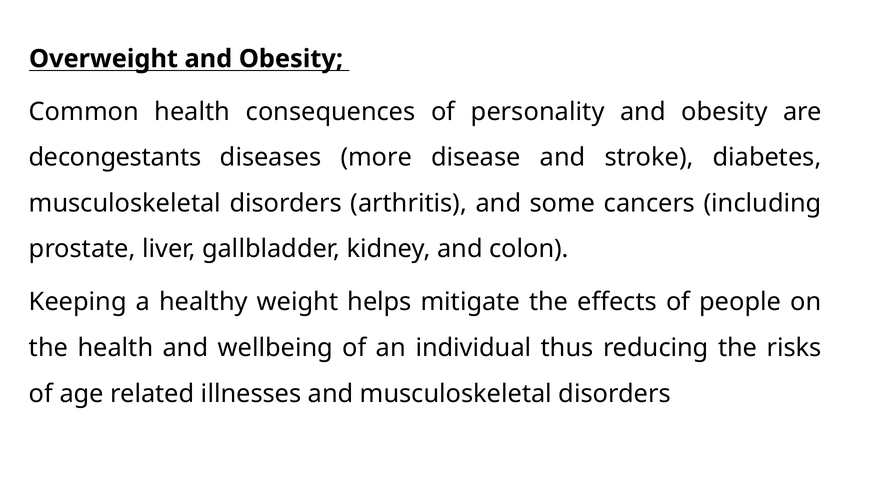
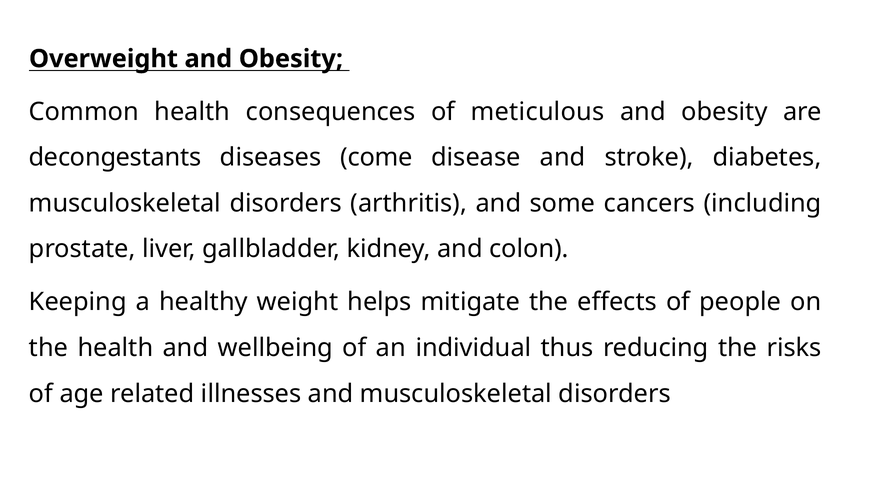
personality: personality -> meticulous
more: more -> come
